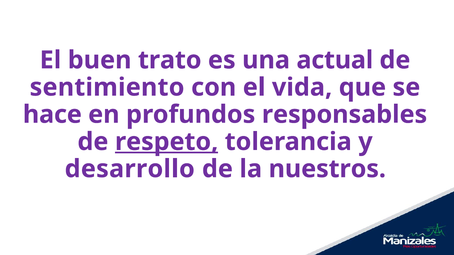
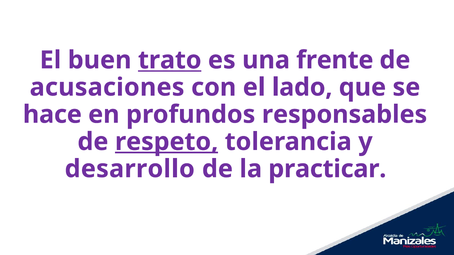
trato underline: none -> present
actual: actual -> frente
sentimiento: sentimiento -> acusaciones
vida: vida -> lado
nuestros: nuestros -> practicar
